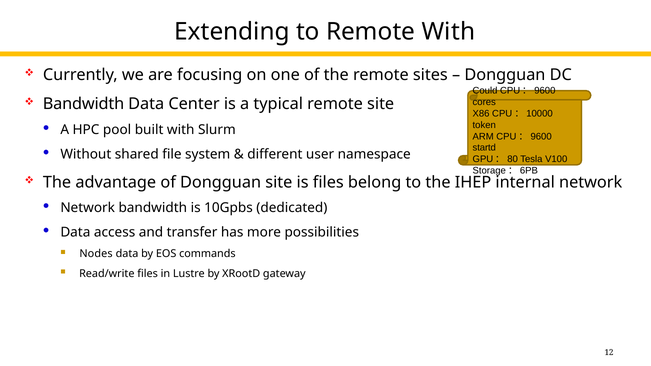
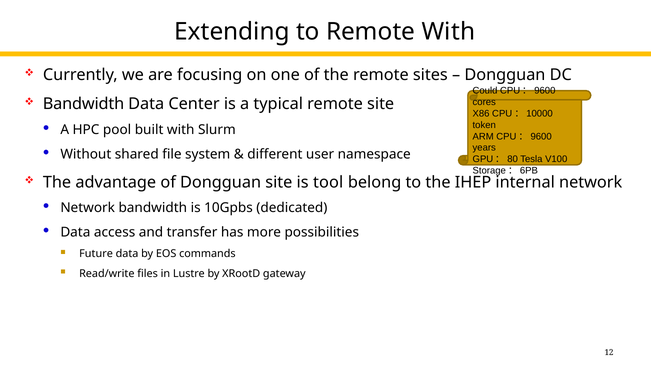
startd: startd -> years
is files: files -> tool
Nodes: Nodes -> Future
